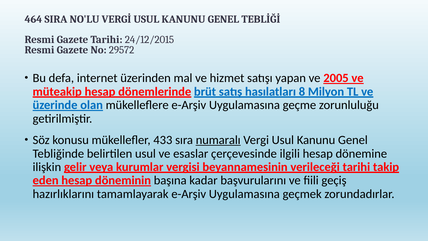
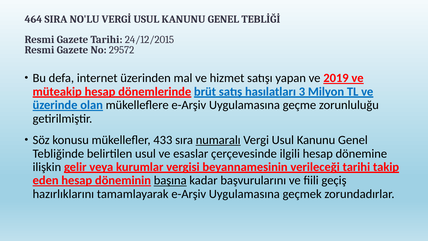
2005: 2005 -> 2019
8: 8 -> 3
başına underline: none -> present
